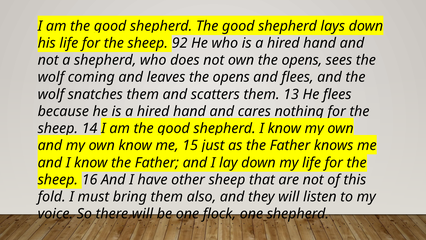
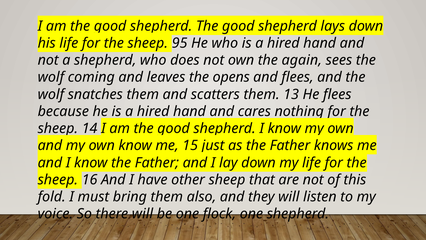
92: 92 -> 95
own the opens: opens -> again
